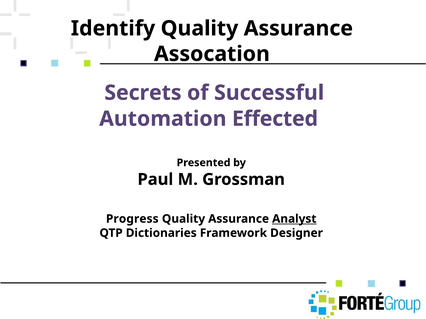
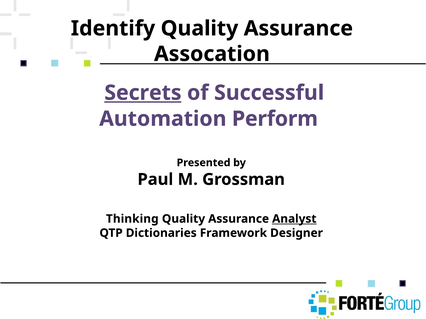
Secrets underline: none -> present
Effected: Effected -> Perform
Progress: Progress -> Thinking
